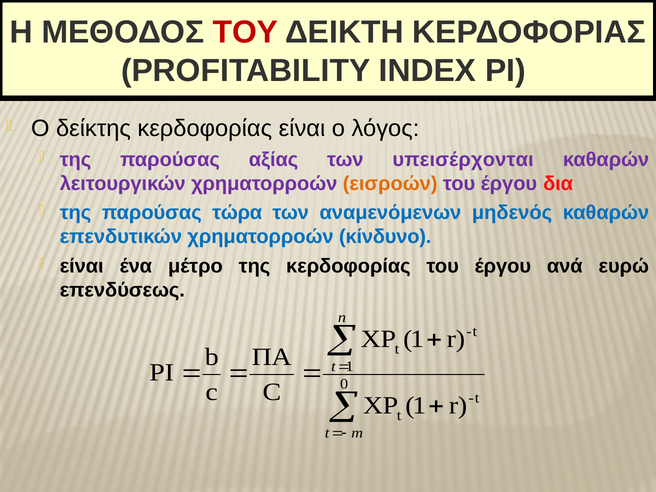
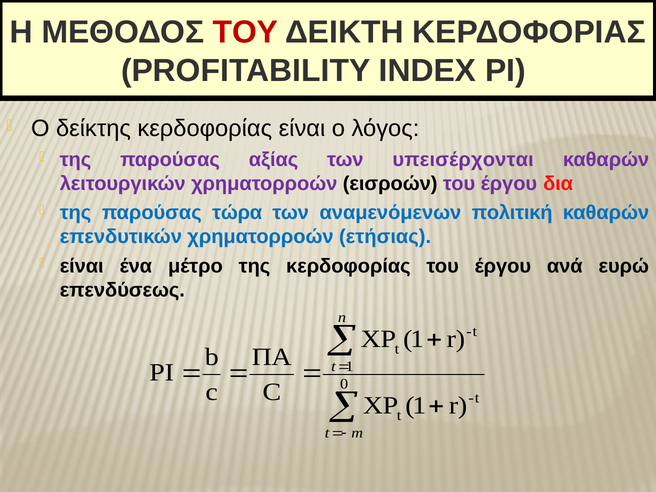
εισροών colour: orange -> black
μηδενός: μηδενός -> πολιτική
κίνδυνο: κίνδυνο -> ετήσιας
